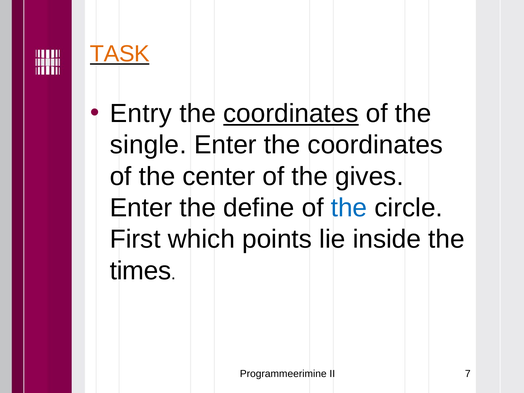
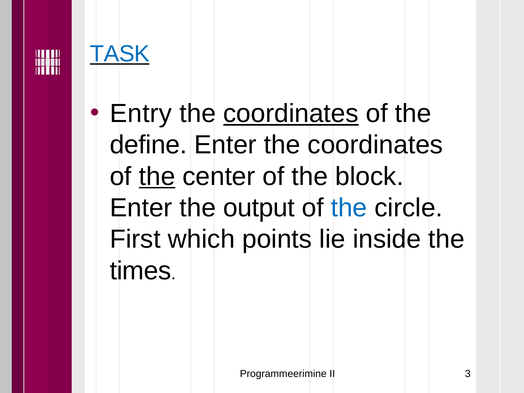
TASK colour: orange -> blue
single: single -> define
the at (157, 176) underline: none -> present
gives: gives -> block
define: define -> output
7: 7 -> 3
